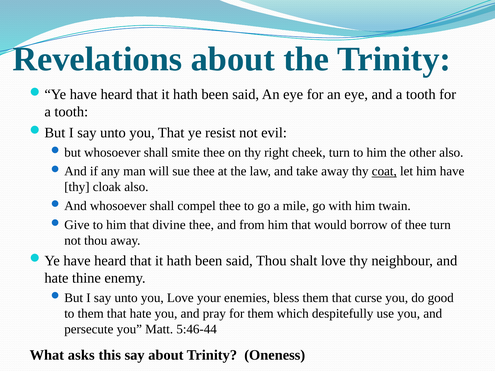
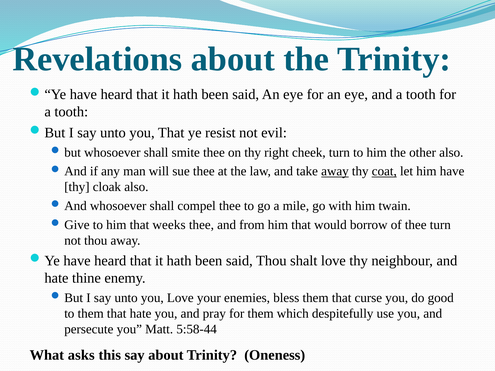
away at (335, 171) underline: none -> present
divine: divine -> weeks
5:46-44: 5:46-44 -> 5:58-44
